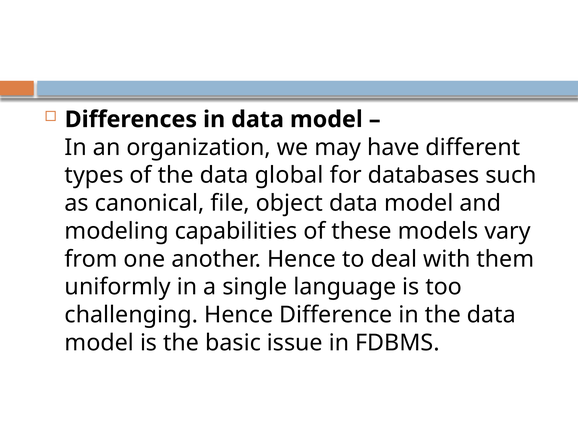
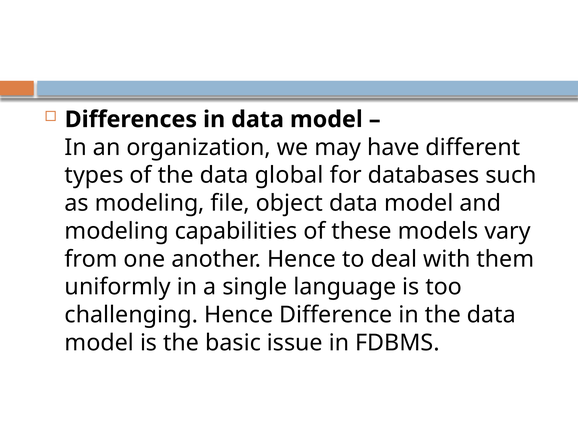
as canonical: canonical -> modeling
